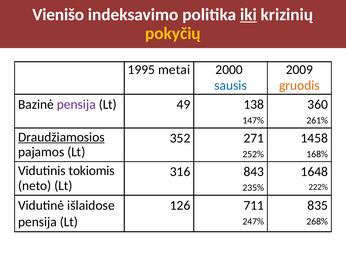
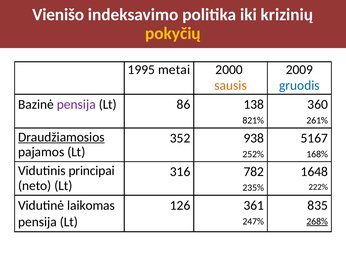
iki underline: present -> none
sausis colour: blue -> orange
gruodis colour: orange -> blue
49: 49 -> 86
147%: 147% -> 821%
271: 271 -> 938
1458: 1458 -> 5167
tokiomis: tokiomis -> principai
843: 843 -> 782
išlaidose: išlaidose -> laikomas
711: 711 -> 361
268% underline: none -> present
